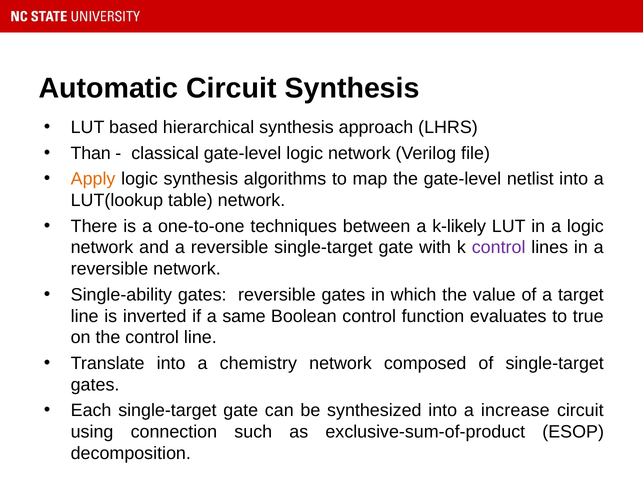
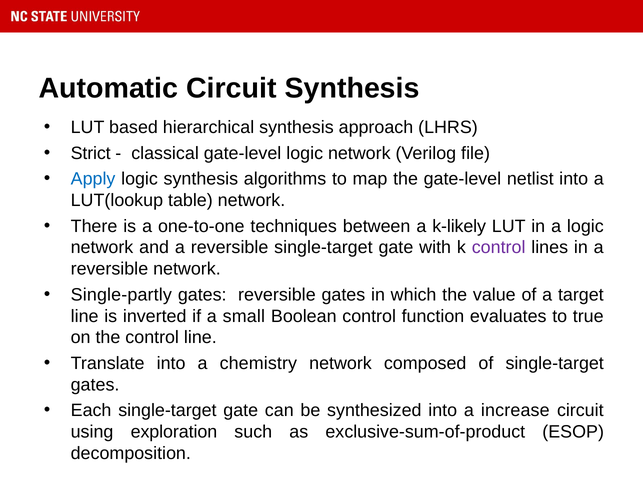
Than: Than -> Strict
Apply colour: orange -> blue
Single-ability: Single-ability -> Single-partly
same: same -> small
connection: connection -> exploration
